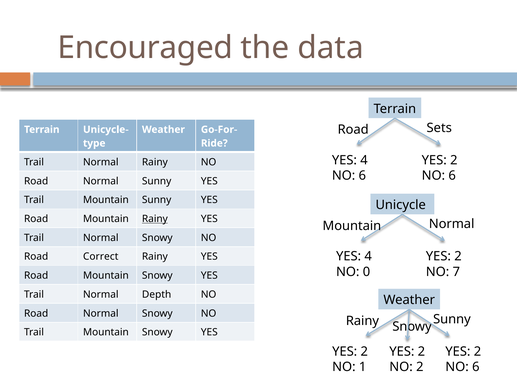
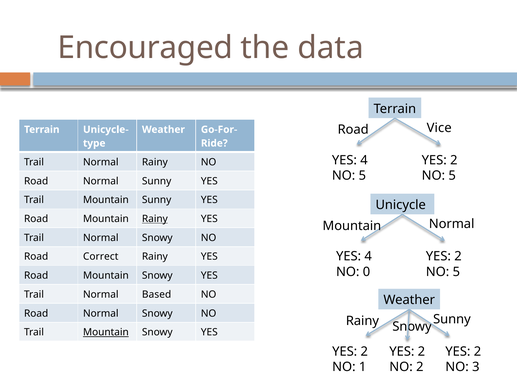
Sets: Sets -> Vice
6 at (362, 176): 6 -> 5
6 at (452, 176): 6 -> 5
7 at (456, 272): 7 -> 5
Depth: Depth -> Based
Mountain at (106, 332) underline: none -> present
6 at (476, 367): 6 -> 3
